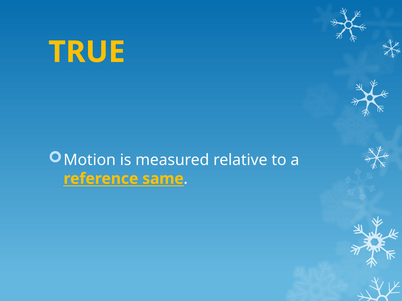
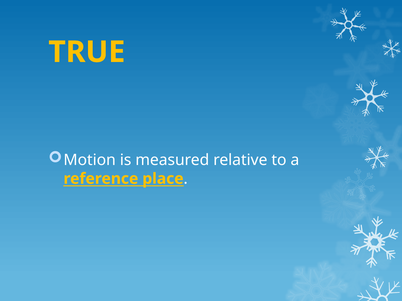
same: same -> place
